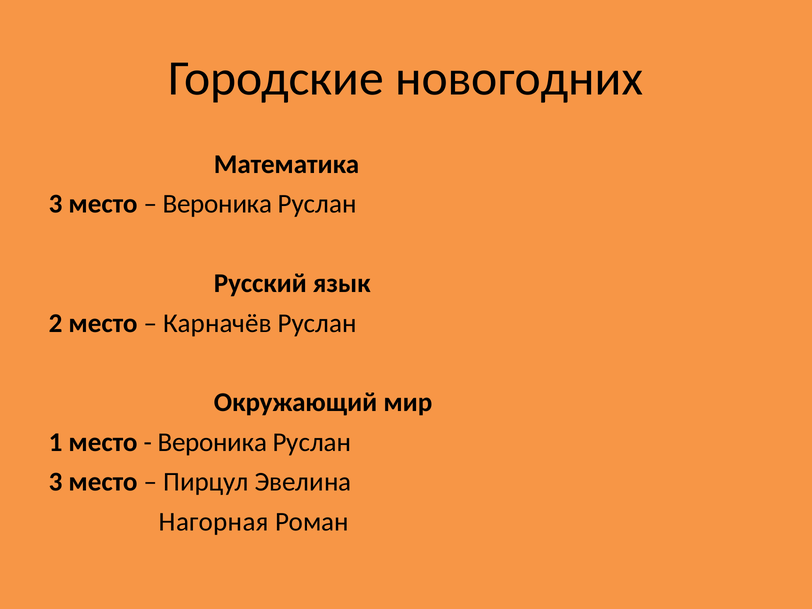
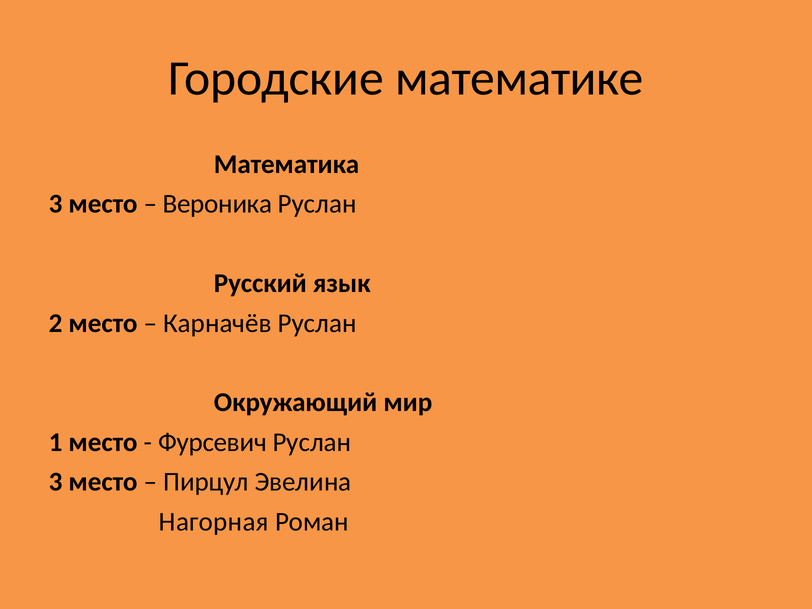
новогодних: новогодних -> математике
Вероника at (212, 442): Вероника -> Фурсевич
